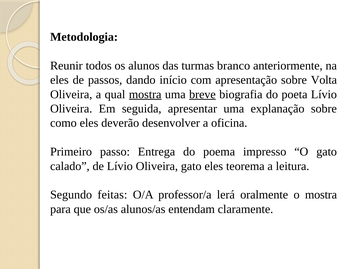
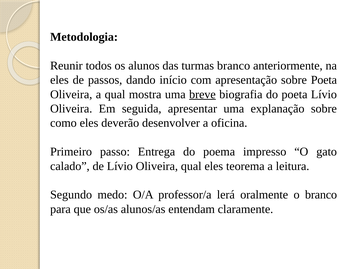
sobre Volta: Volta -> Poeta
mostra at (145, 94) underline: present -> none
Oliveira gato: gato -> qual
feitas: feitas -> medo
o mostra: mostra -> branco
